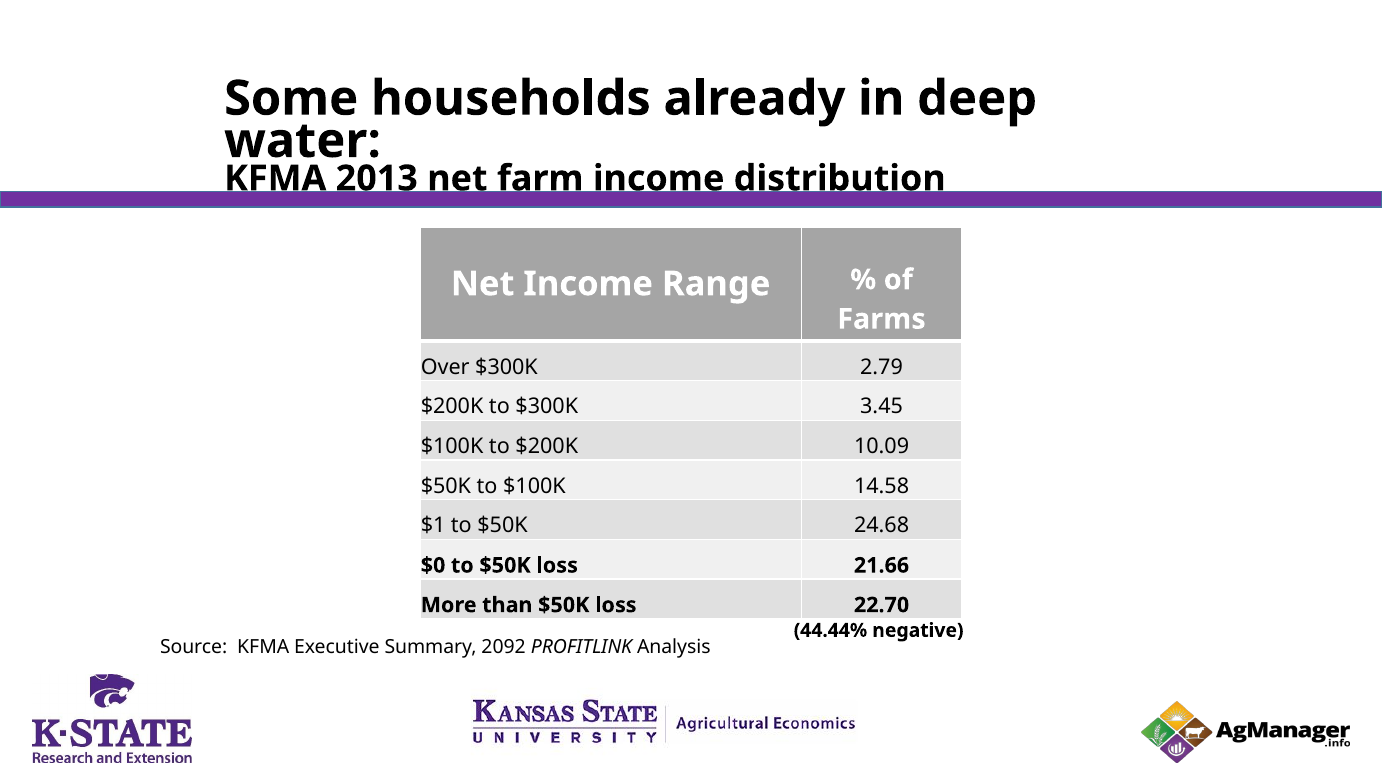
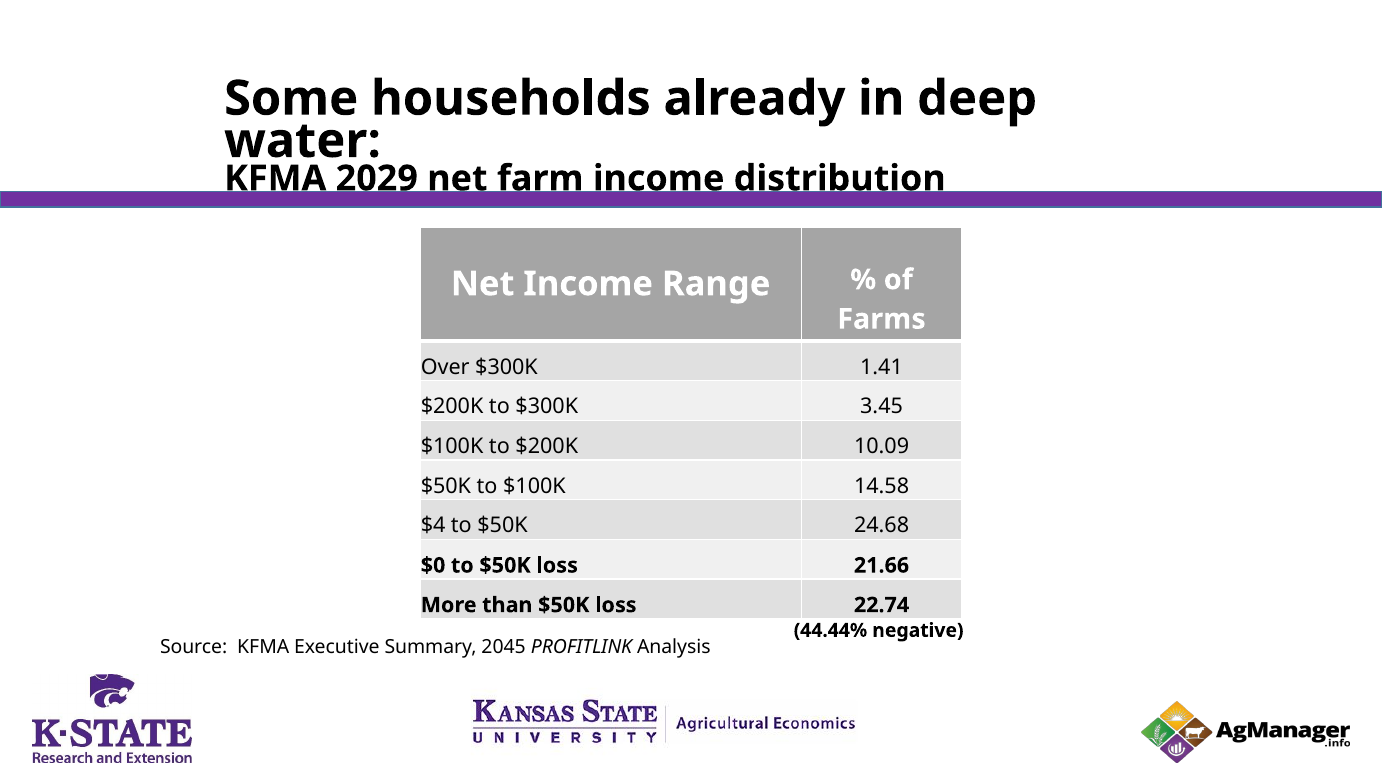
2013: 2013 -> 2029
2.79: 2.79 -> 1.41
$1: $1 -> $4
22.70: 22.70 -> 22.74
2092: 2092 -> 2045
